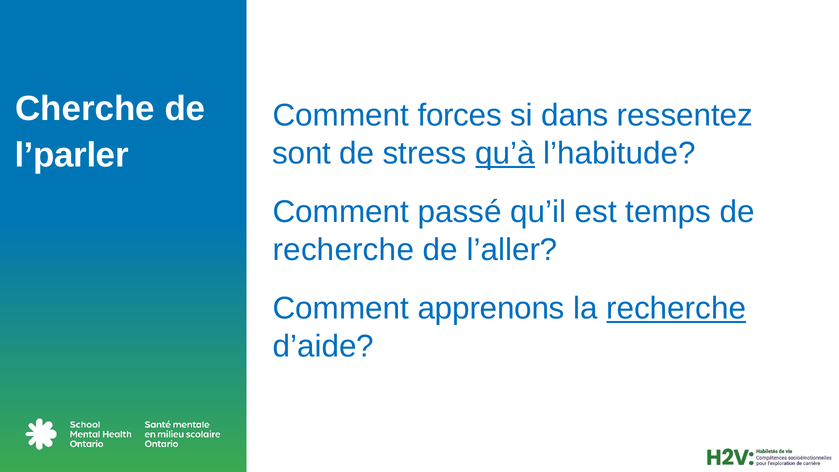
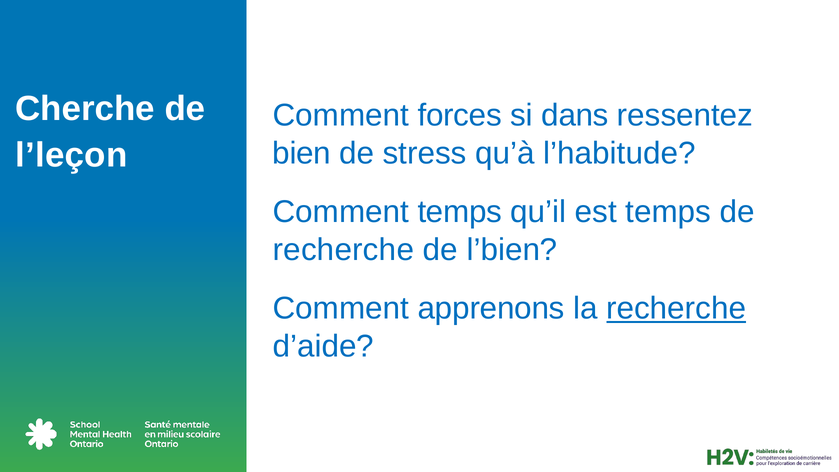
sont: sont -> bien
qu’à underline: present -> none
l’parler: l’parler -> l’leçon
Comment passé: passé -> temps
l’aller: l’aller -> l’bien
